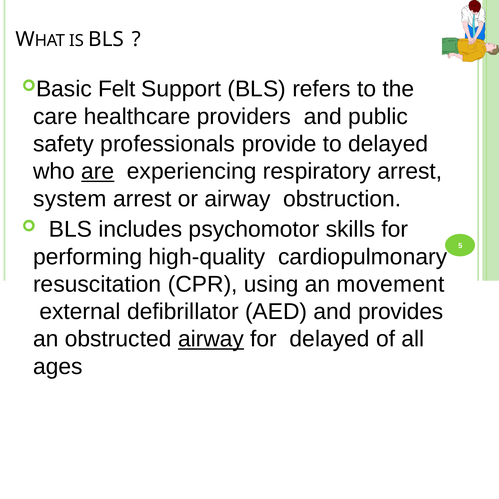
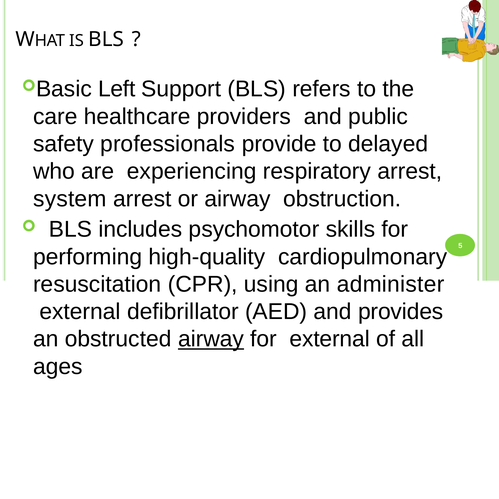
Felt: Felt -> Left
are underline: present -> none
movement: movement -> administer
for delayed: delayed -> external
